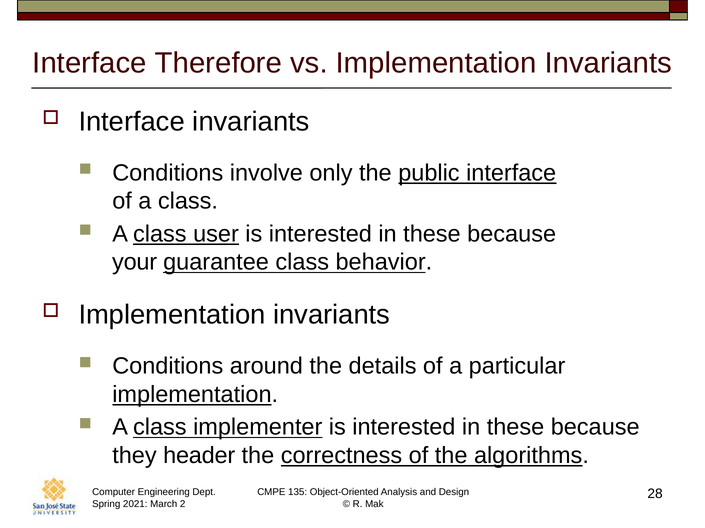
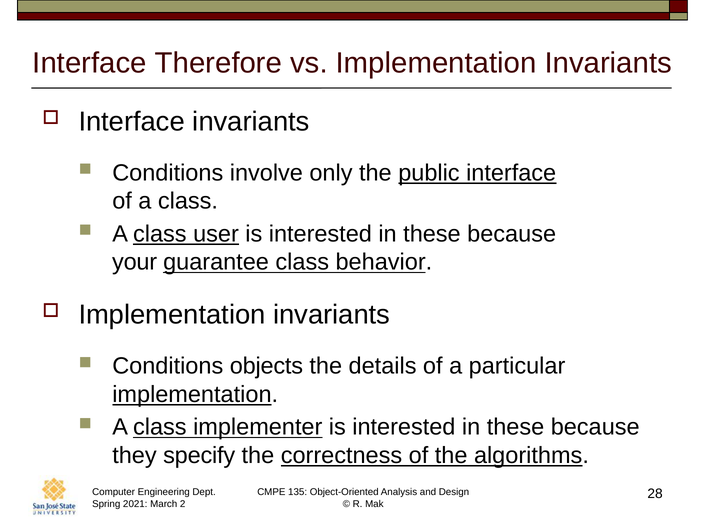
around: around -> objects
header: header -> specify
